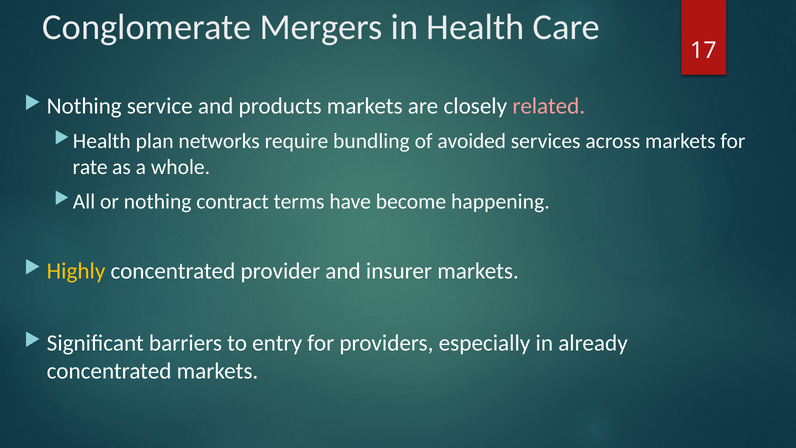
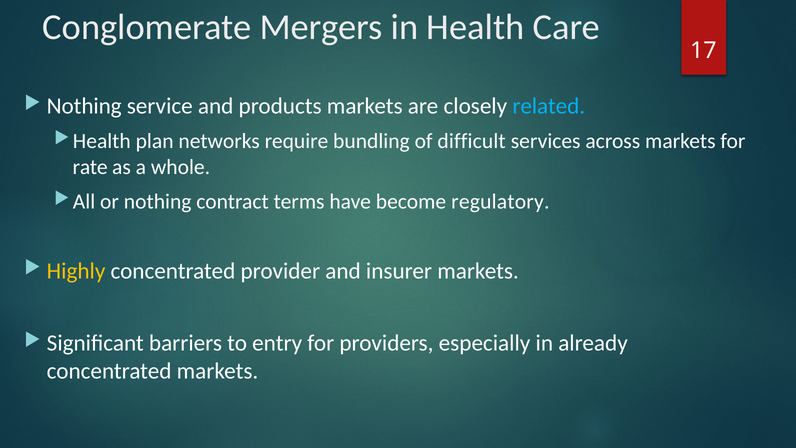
related colour: pink -> light blue
avoided: avoided -> difficult
happening: happening -> regulatory
